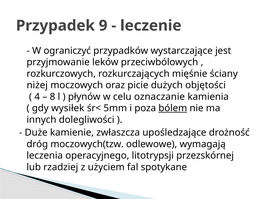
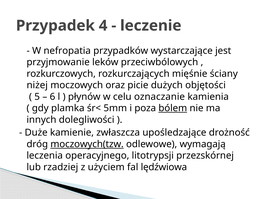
9: 9 -> 4
ograniczyć: ograniczyć -> nefropatia
4: 4 -> 5
8: 8 -> 6
wysiłek: wysiłek -> plamka
moczowych(tzw underline: none -> present
spotykane: spotykane -> lędźwiowa
